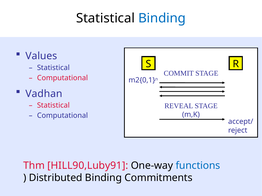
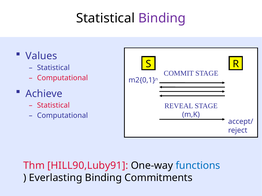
Binding at (162, 18) colour: blue -> purple
Vadhan: Vadhan -> Achieve
Distributed: Distributed -> Everlasting
